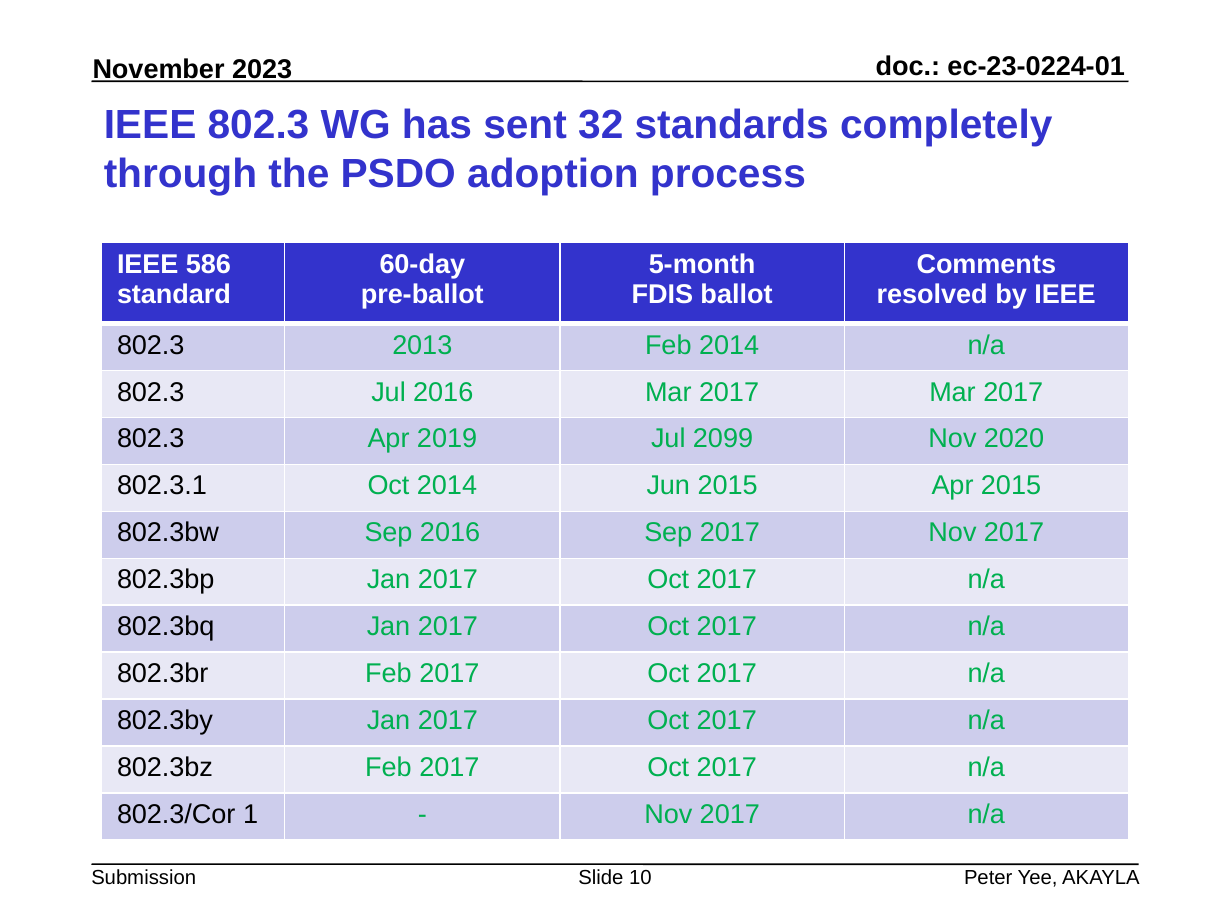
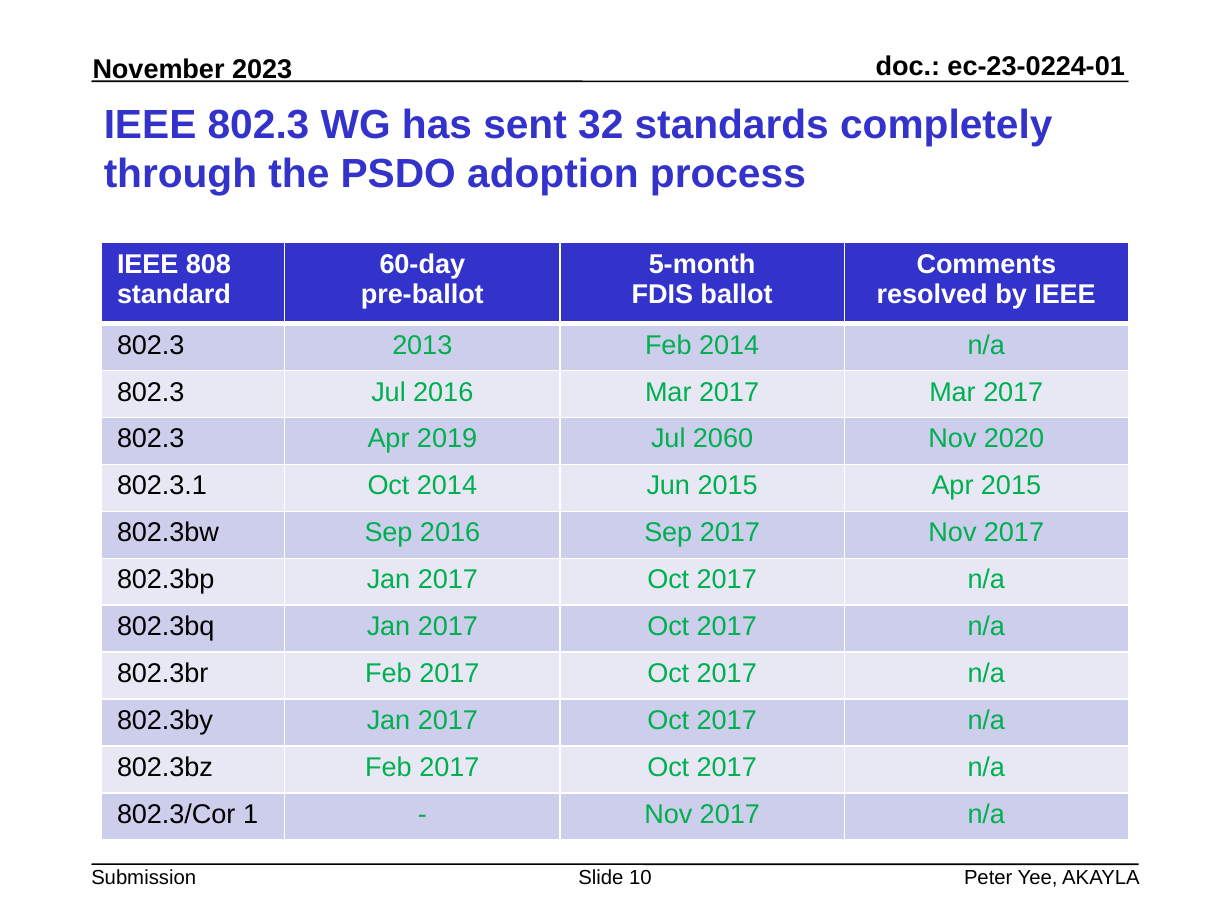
586: 586 -> 808
2099: 2099 -> 2060
